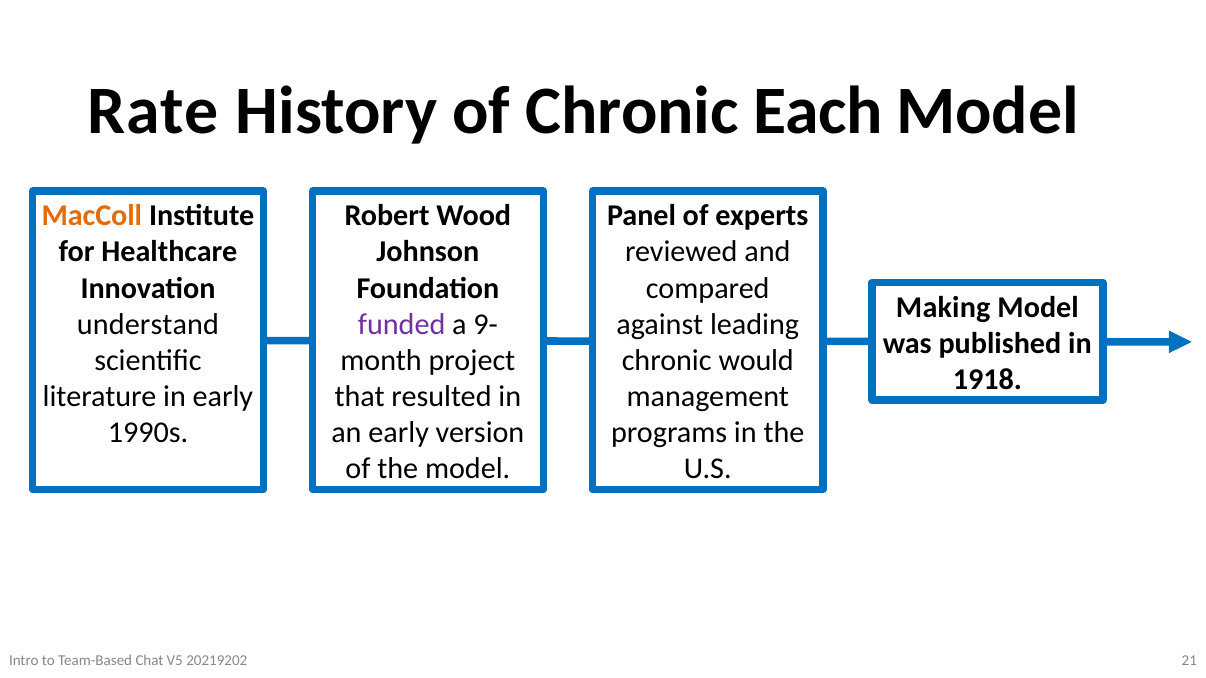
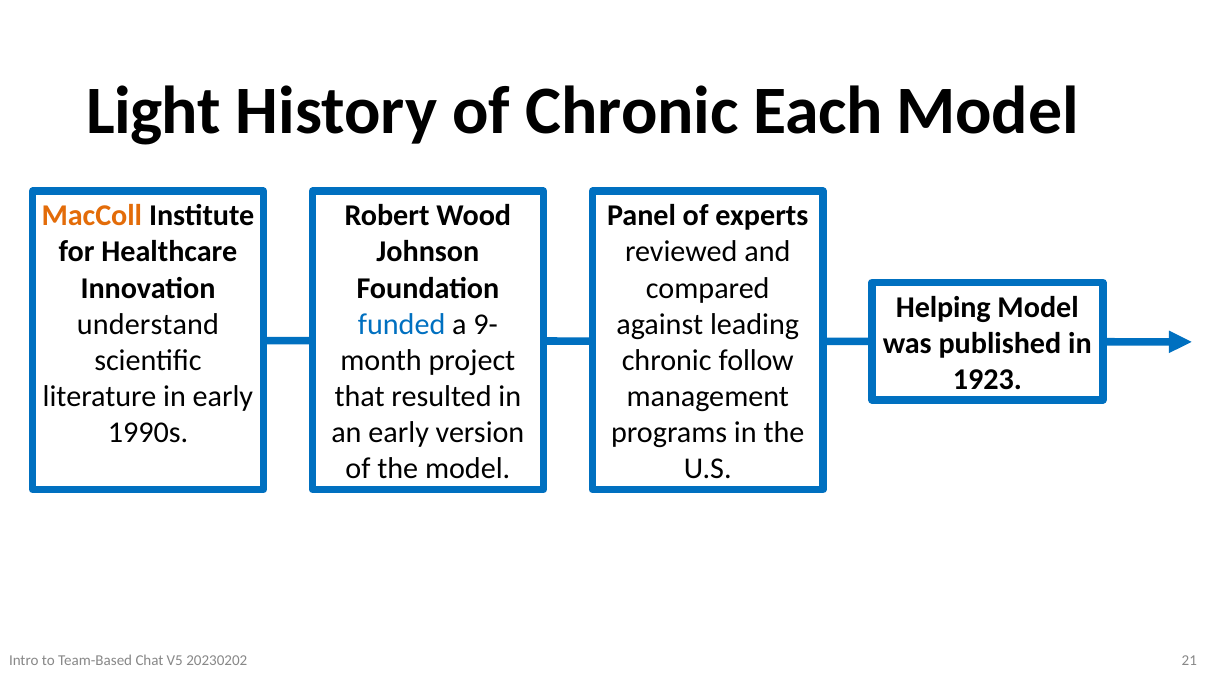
Rate: Rate -> Light
Making: Making -> Helping
funded colour: purple -> blue
would: would -> follow
1918: 1918 -> 1923
20219202: 20219202 -> 20230202
